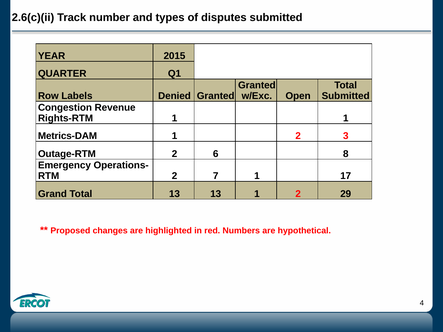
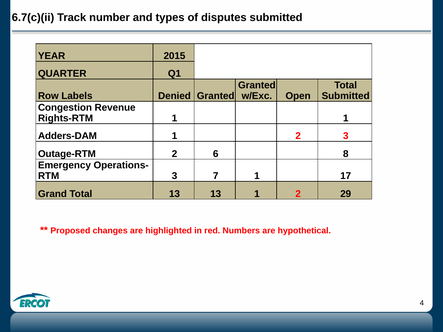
2.6(c)(ii: 2.6(c)(ii -> 6.7(c)(ii
Metrics-DAM: Metrics-DAM -> Adders-DAM
2 at (175, 176): 2 -> 3
